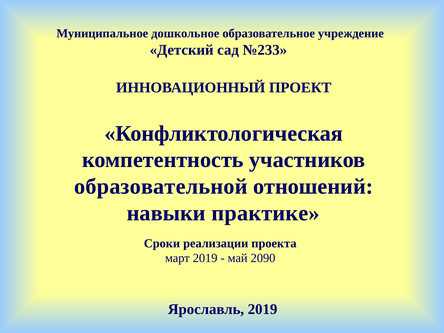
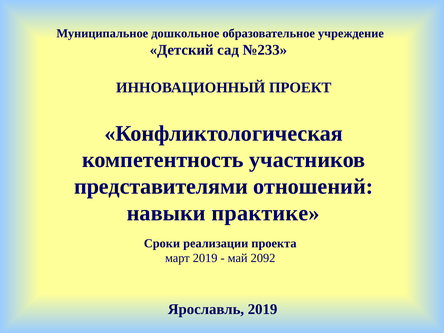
образовательной: образовательной -> представителями
2090: 2090 -> 2092
